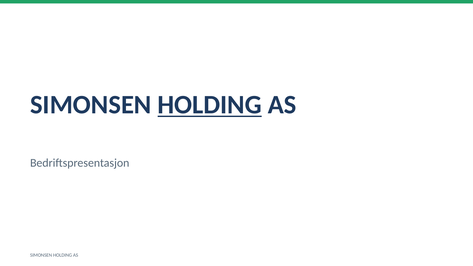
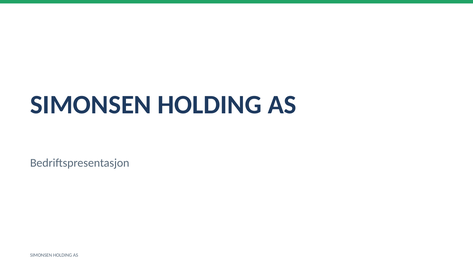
HOLDING at (210, 105) underline: present -> none
